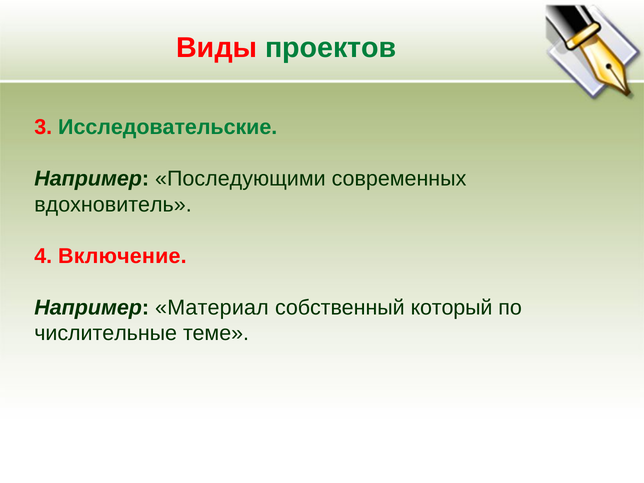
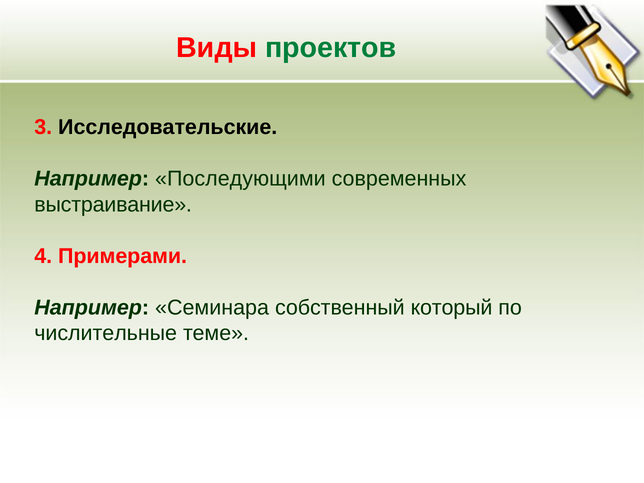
Исследовательские colour: green -> black
вдохновитель: вдохновитель -> выстраивание
Включение: Включение -> Примерами
Материал: Материал -> Семинара
